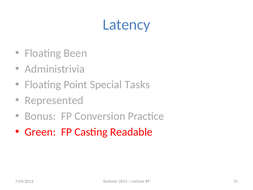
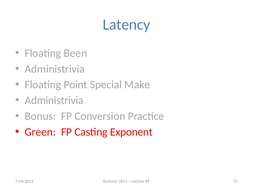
Tasks: Tasks -> Make
Represented at (54, 100): Represented -> Administrivia
Readable: Readable -> Exponent
